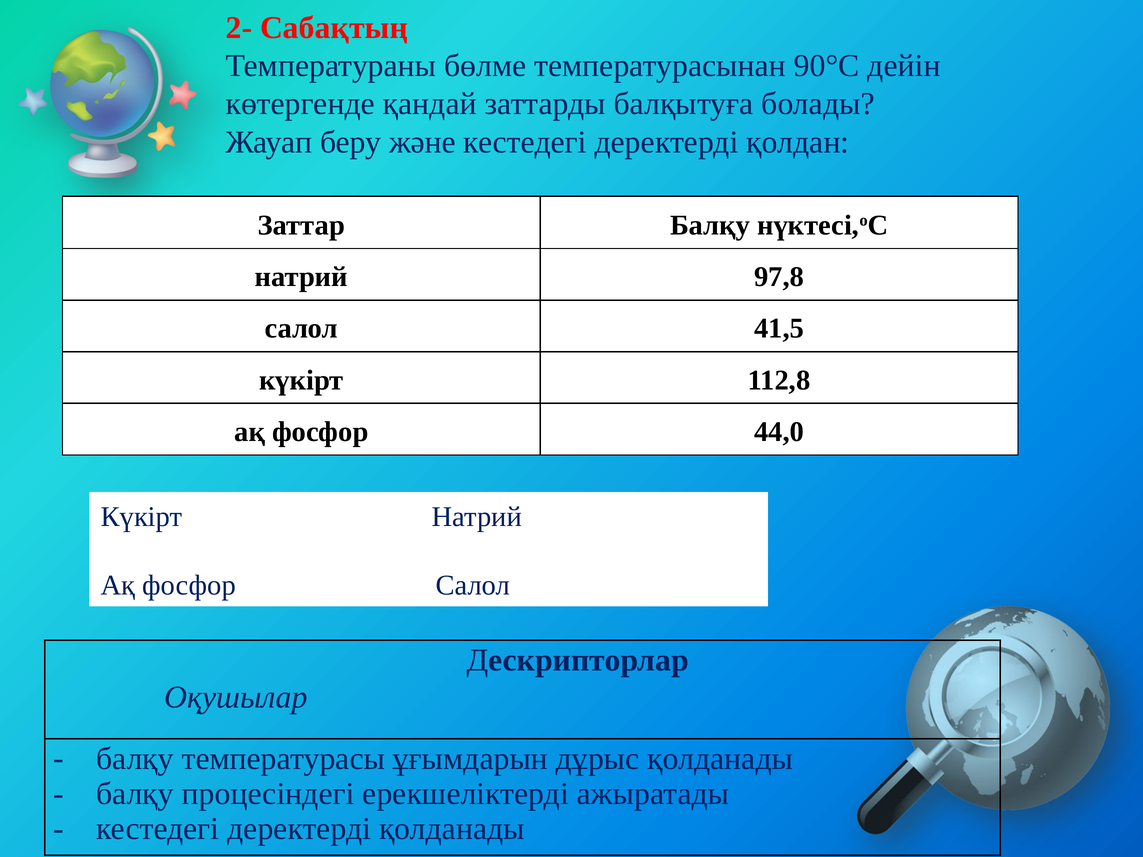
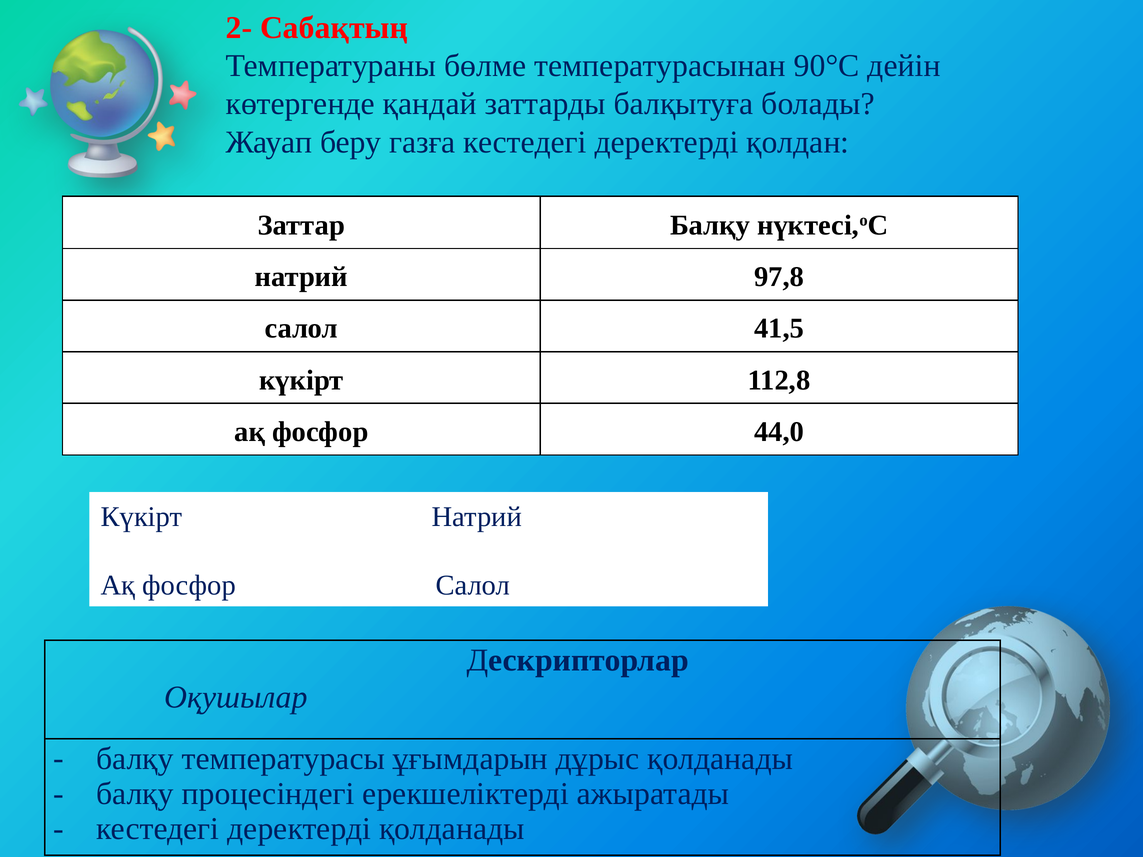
және: және -> газға
